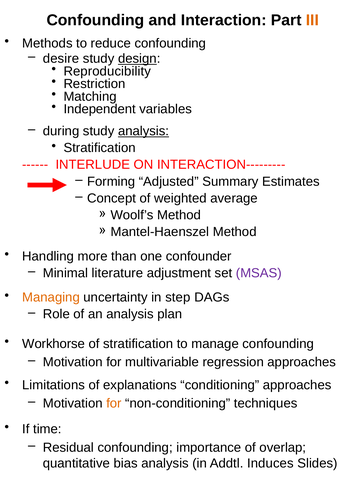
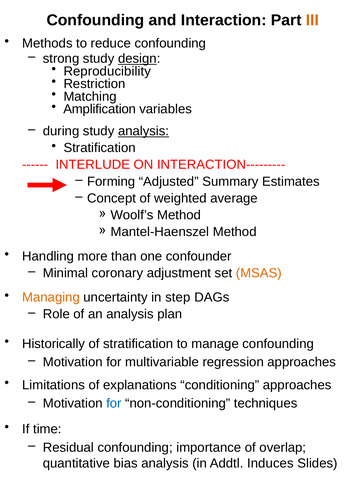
desire: desire -> strong
Independent: Independent -> Amplification
literature: literature -> coronary
MSAS colour: purple -> orange
Workhorse: Workhorse -> Historically
for at (114, 403) colour: orange -> blue
